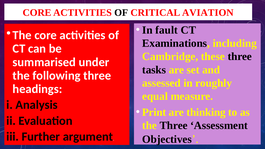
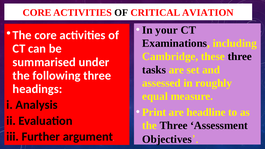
fault: fault -> your
thinking: thinking -> headline
